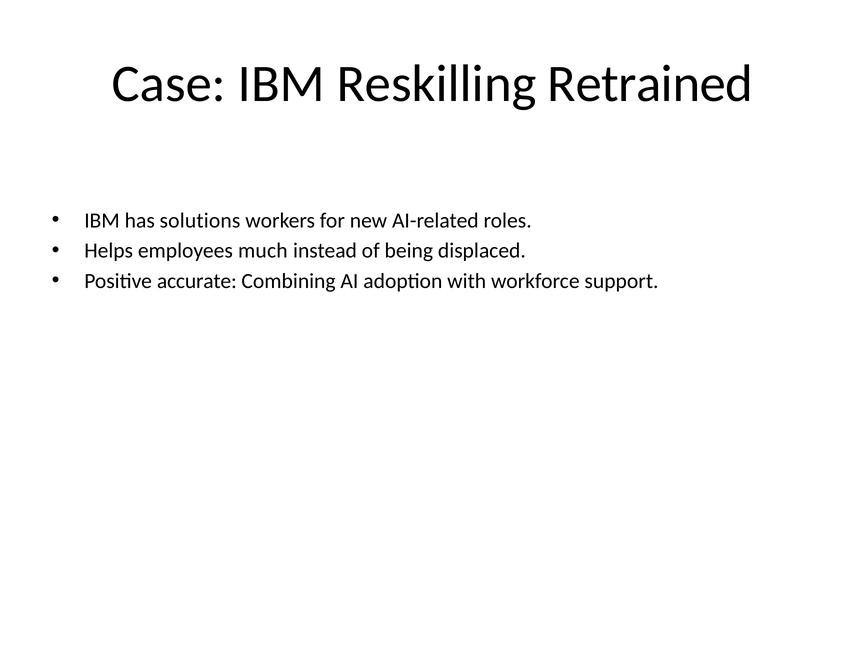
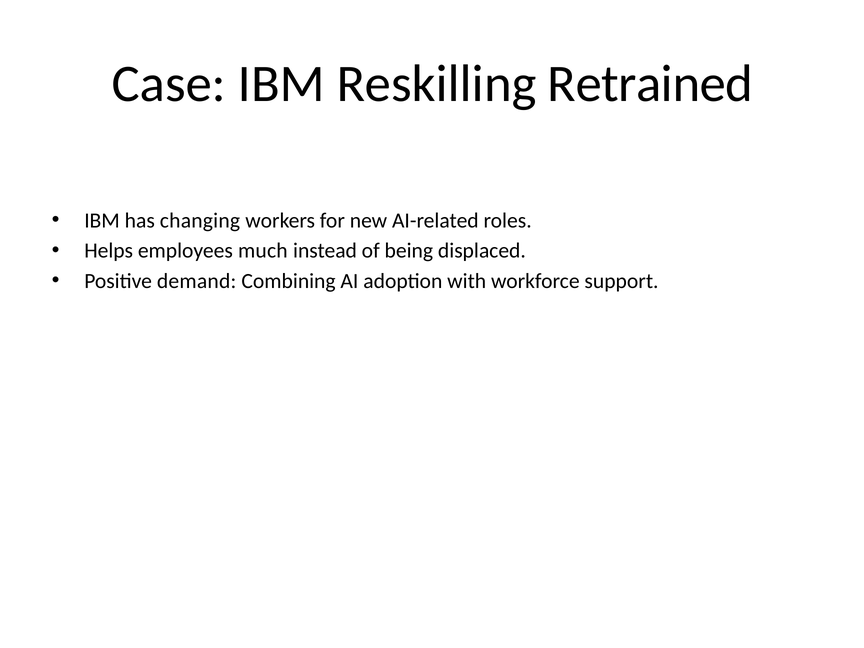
solutions: solutions -> changing
accurate: accurate -> demand
